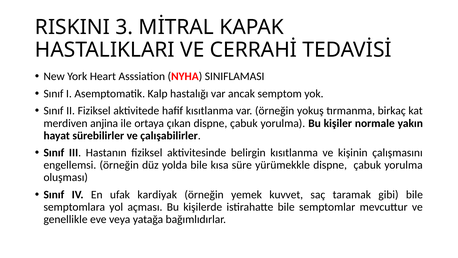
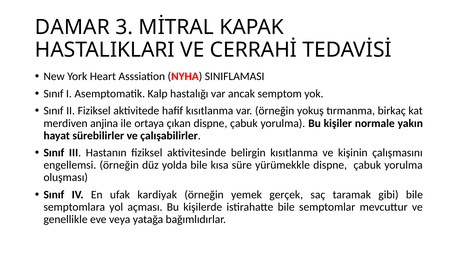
RISKINI: RISKINI -> DAMAR
kuvvet: kuvvet -> gerçek
